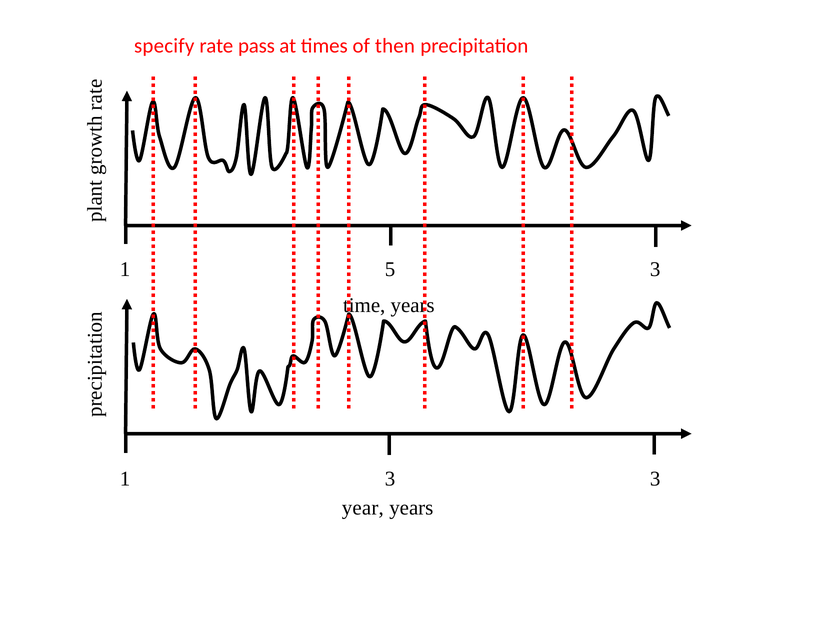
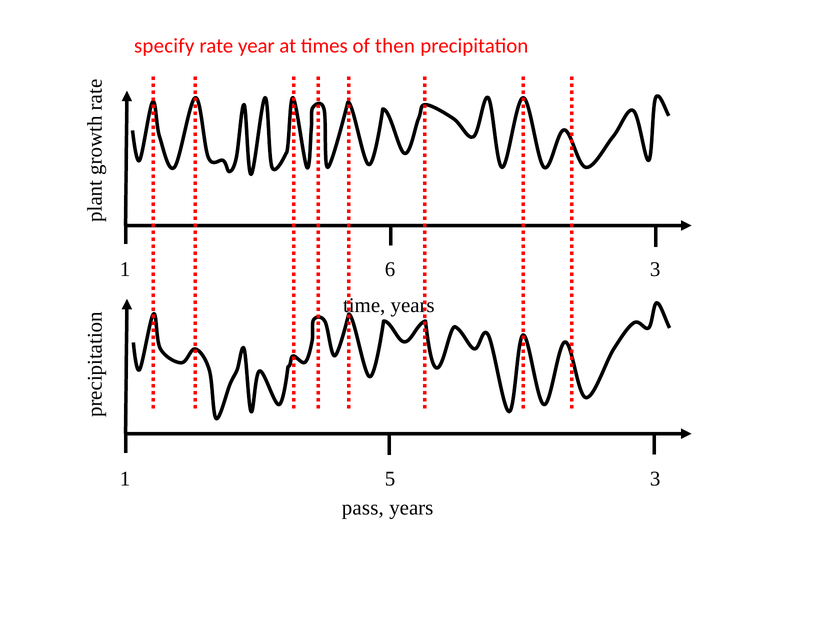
pass: pass -> year
5: 5 -> 6
1 3: 3 -> 5
year: year -> pass
